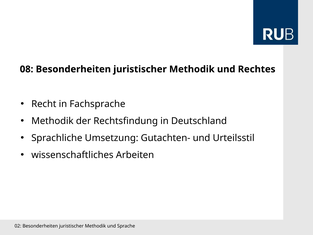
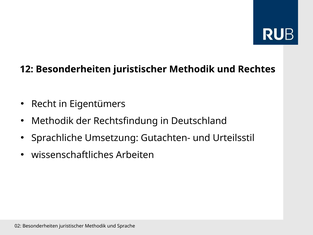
08: 08 -> 12
Fachsprache: Fachsprache -> Eigentümers
